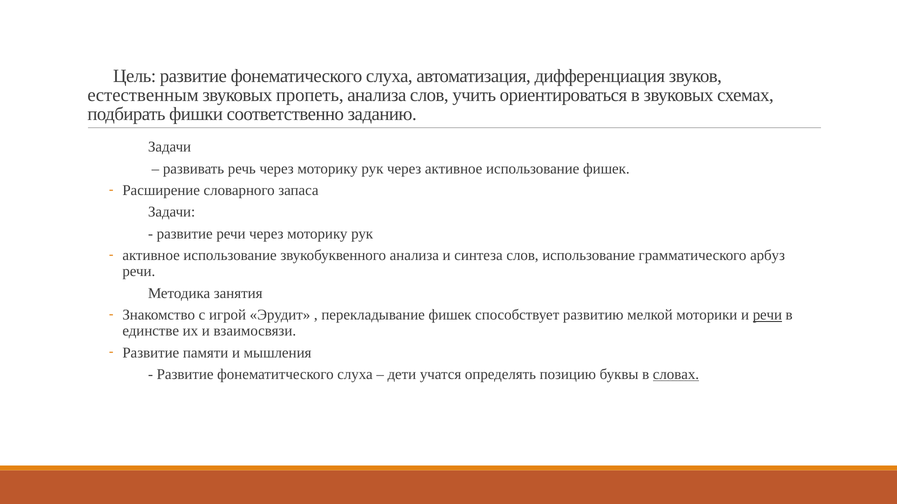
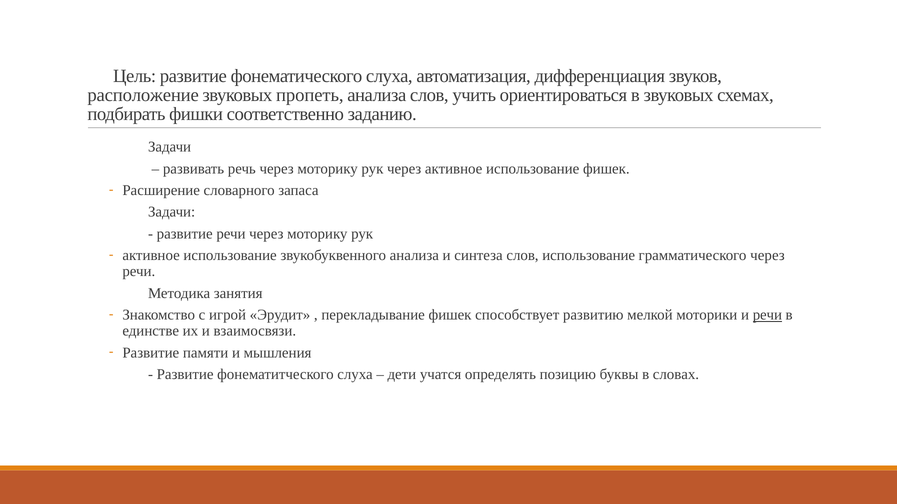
естественным: естественным -> расположение
грамматического арбуз: арбуз -> через
словах underline: present -> none
